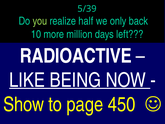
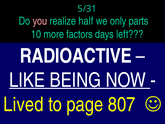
5/39: 5/39 -> 5/31
you colour: light green -> pink
back: back -> parts
million: million -> factors
Show: Show -> Lived
450: 450 -> 807
